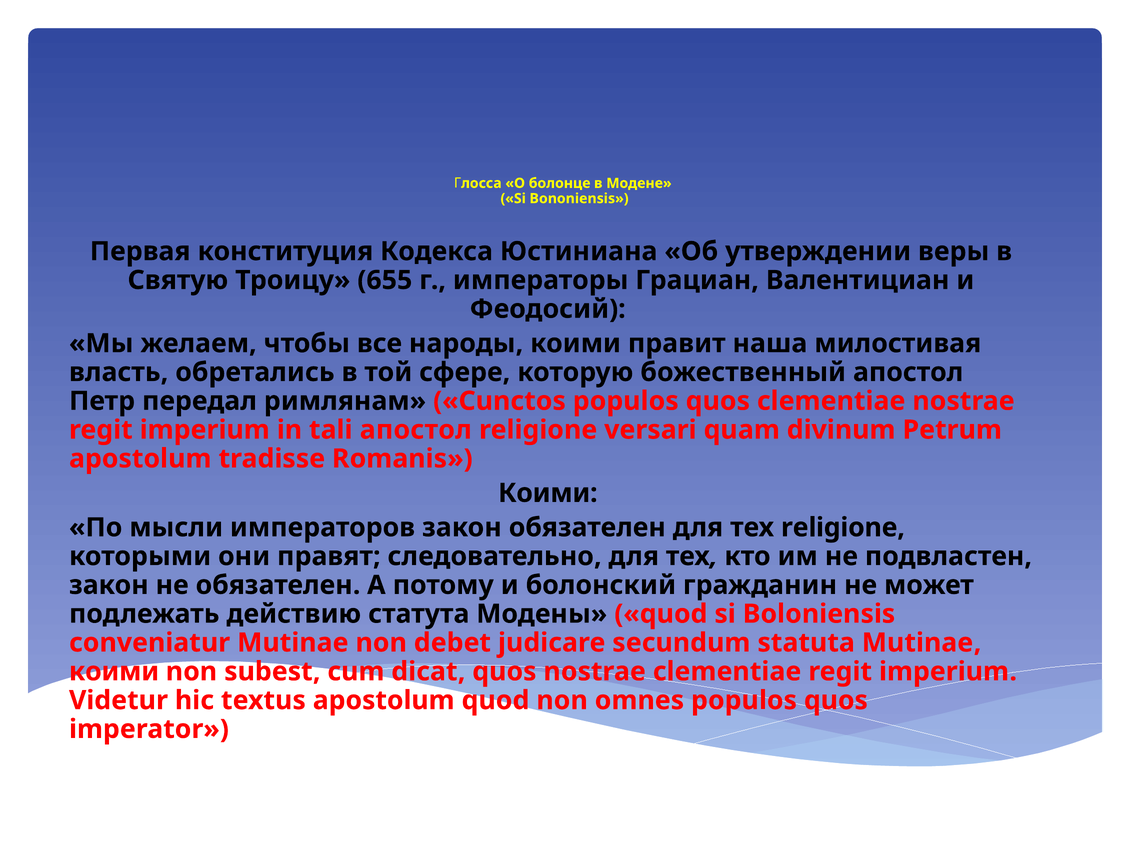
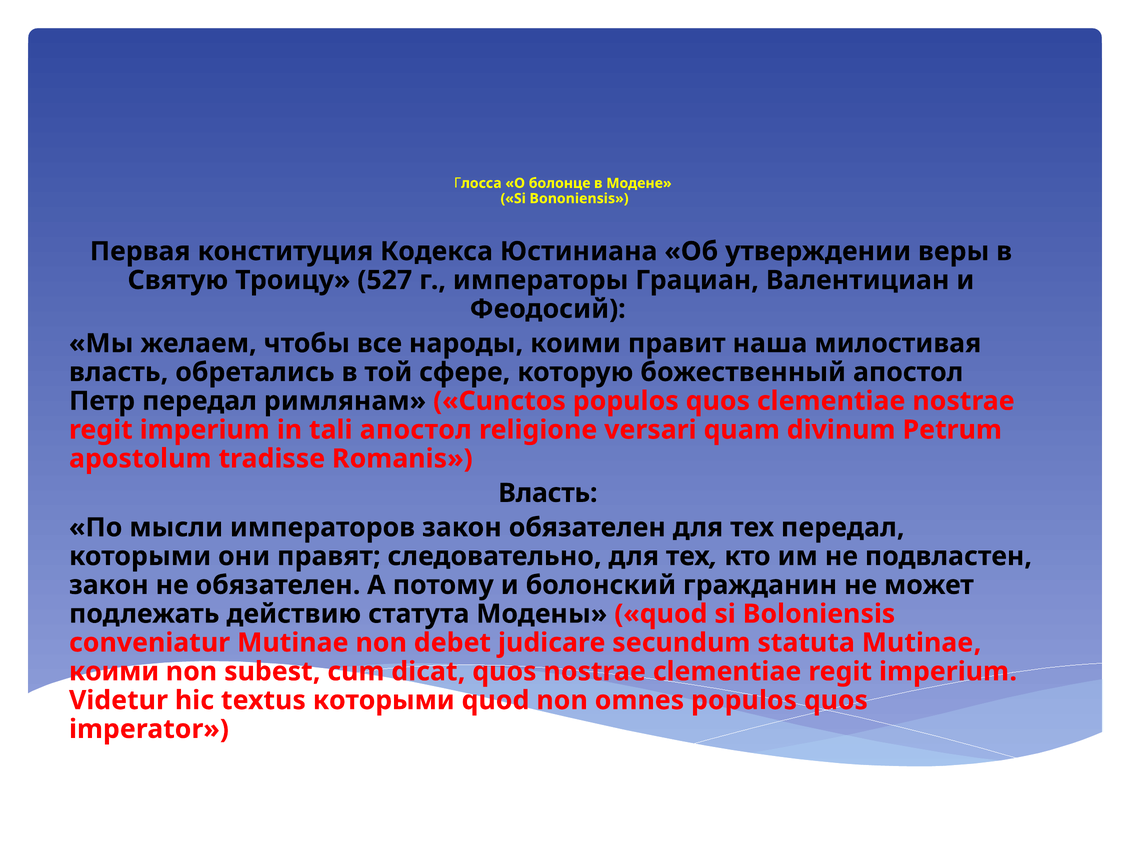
655: 655 -> 527
Коими at (548, 493): Коими -> Власть
тех religione: religione -> передал
textus apostolum: apostolum -> которыми
